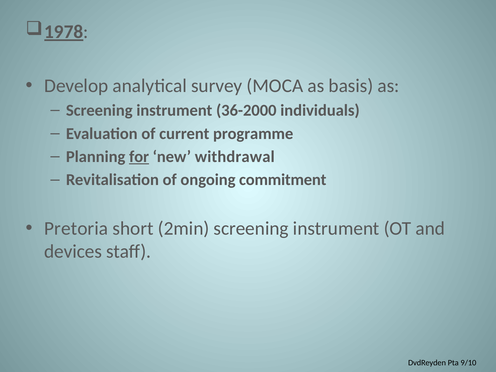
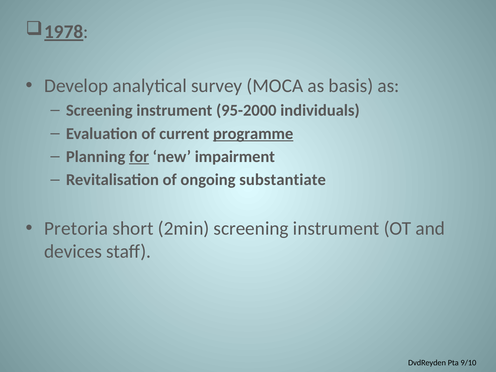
36-2000: 36-2000 -> 95-2000
programme underline: none -> present
withdrawal: withdrawal -> impairment
commitment: commitment -> substantiate
